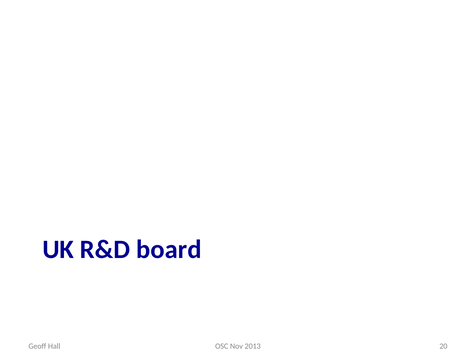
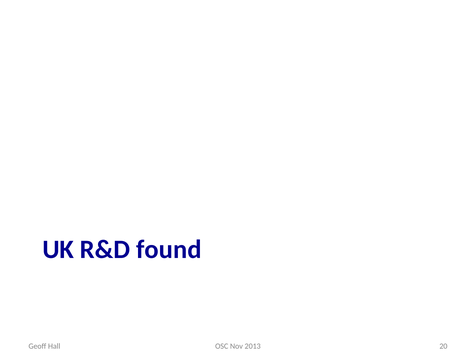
board: board -> found
